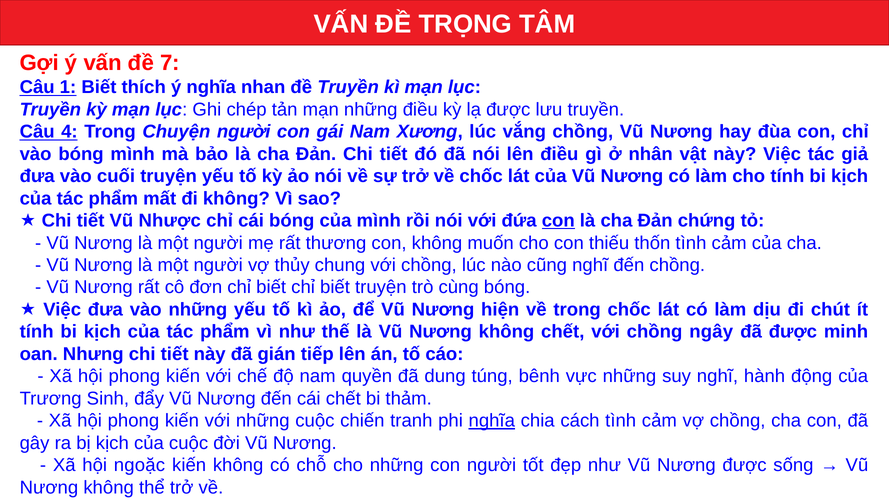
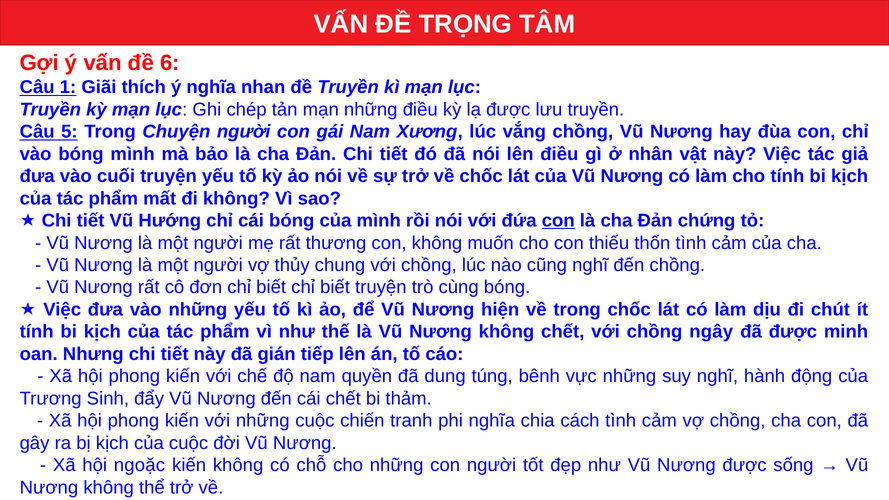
7: 7 -> 6
1 Biết: Biết -> Giãi
4: 4 -> 5
Nhược: Nhược -> Hướng
nghĩa at (492, 421) underline: present -> none
